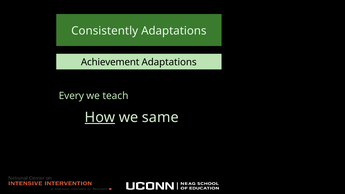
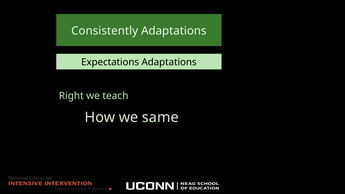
Achievement: Achievement -> Expectations
Every: Every -> Right
How underline: present -> none
